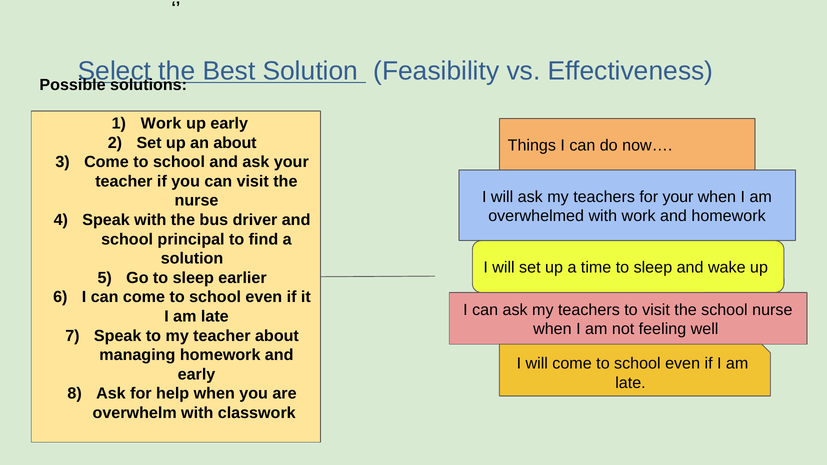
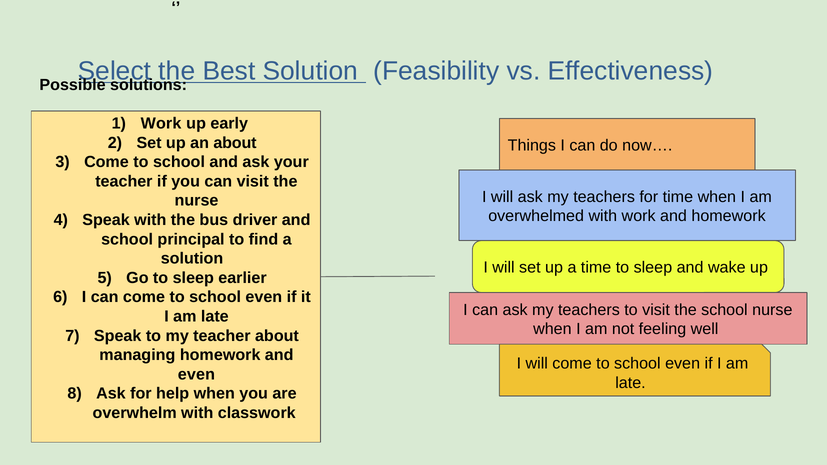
for your: your -> time
early at (197, 374): early -> even
